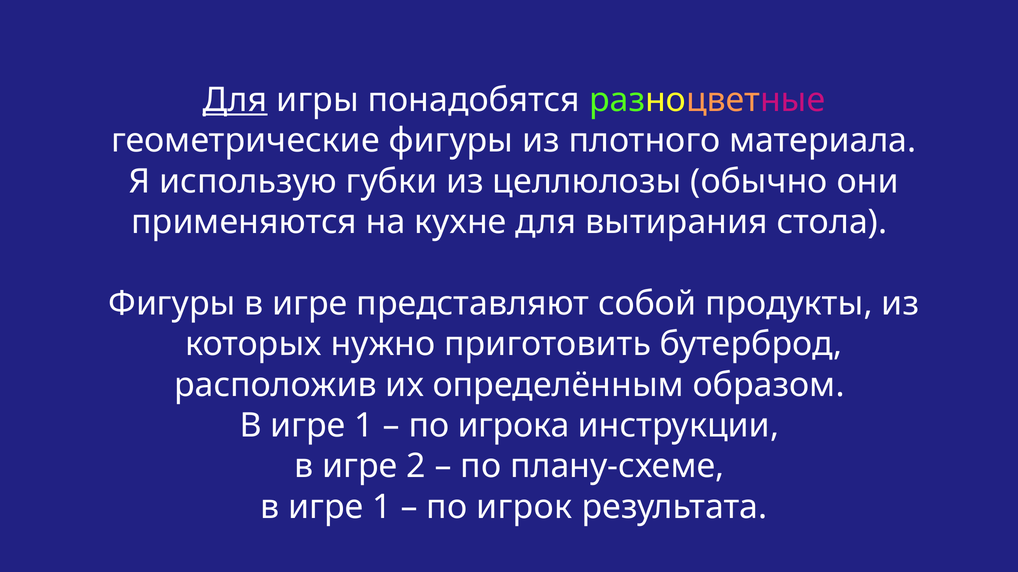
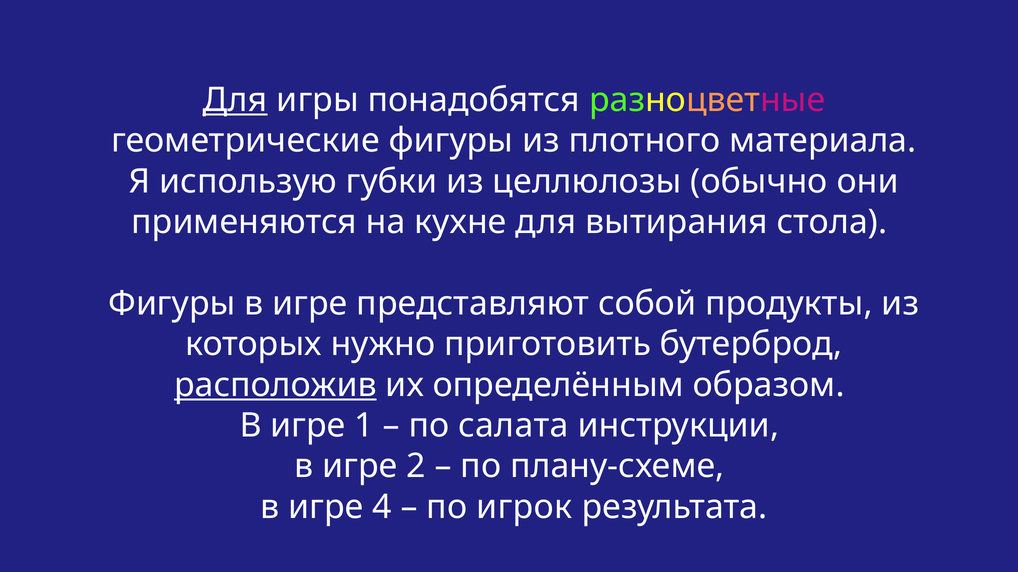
расположив underline: none -> present
игрока: игрока -> салата
1 at (382, 507): 1 -> 4
